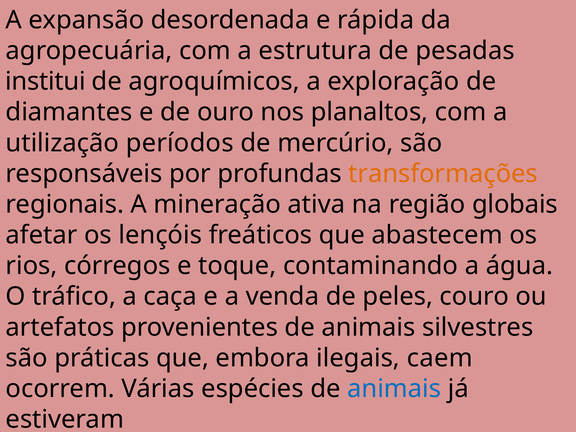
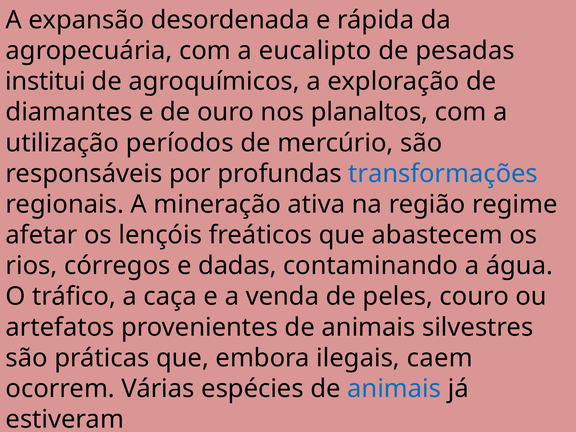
estrutura: estrutura -> eucalipto
transformações colour: orange -> blue
globais: globais -> regime
toque: toque -> dadas
